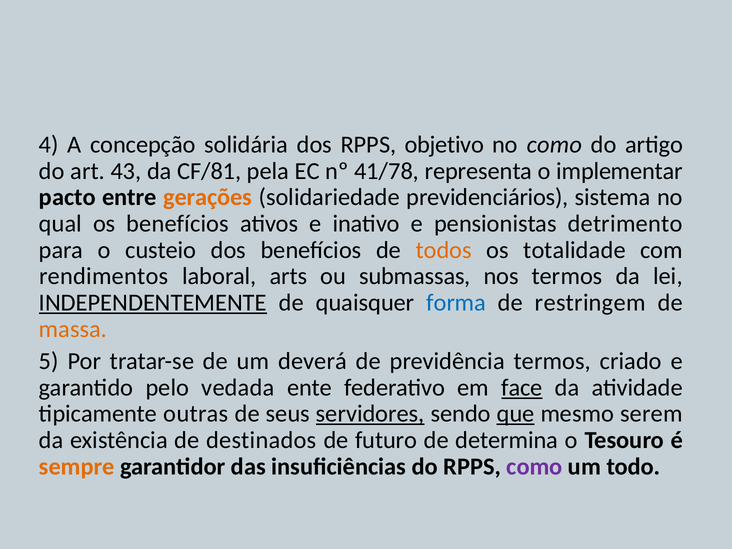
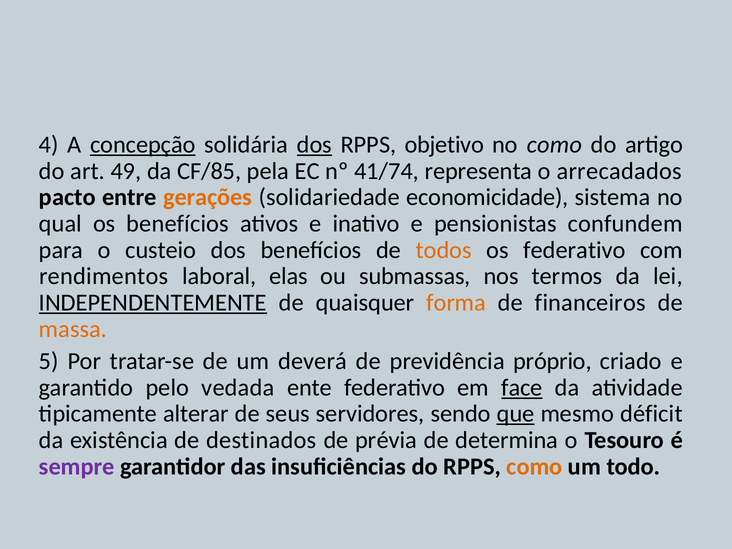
concepção underline: none -> present
dos at (314, 145) underline: none -> present
43: 43 -> 49
CF/81: CF/81 -> CF/85
41/78: 41/78 -> 41/74
implementar: implementar -> arrecadados
previdenciários: previdenciários -> economicidade
detrimento: detrimento -> confundem
os totalidade: totalidade -> federativo
arts: arts -> elas
forma colour: blue -> orange
restringem: restringem -> financeiros
previdência termos: termos -> próprio
outras: outras -> alterar
servidores underline: present -> none
serem: serem -> déficit
futuro: futuro -> prévia
sempre colour: orange -> purple
como at (535, 467) colour: purple -> orange
